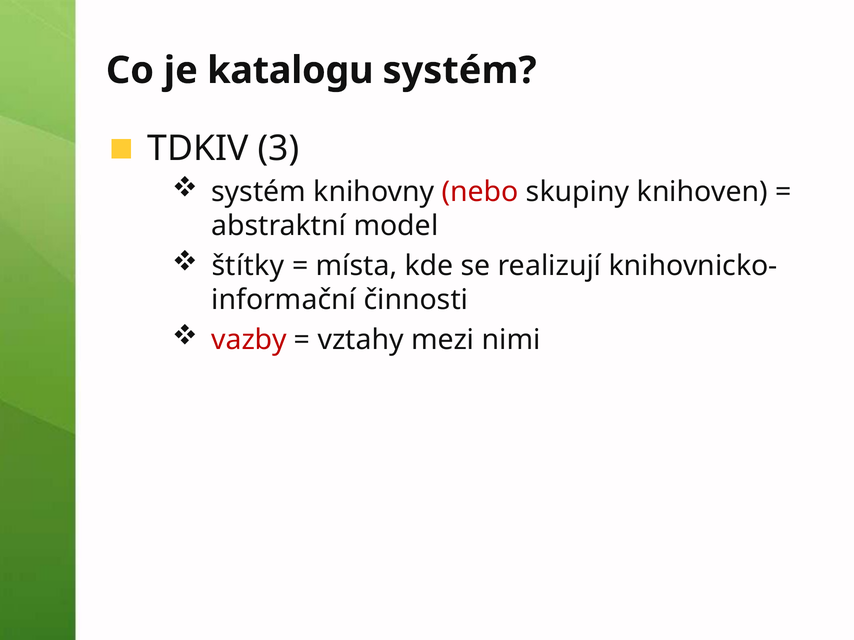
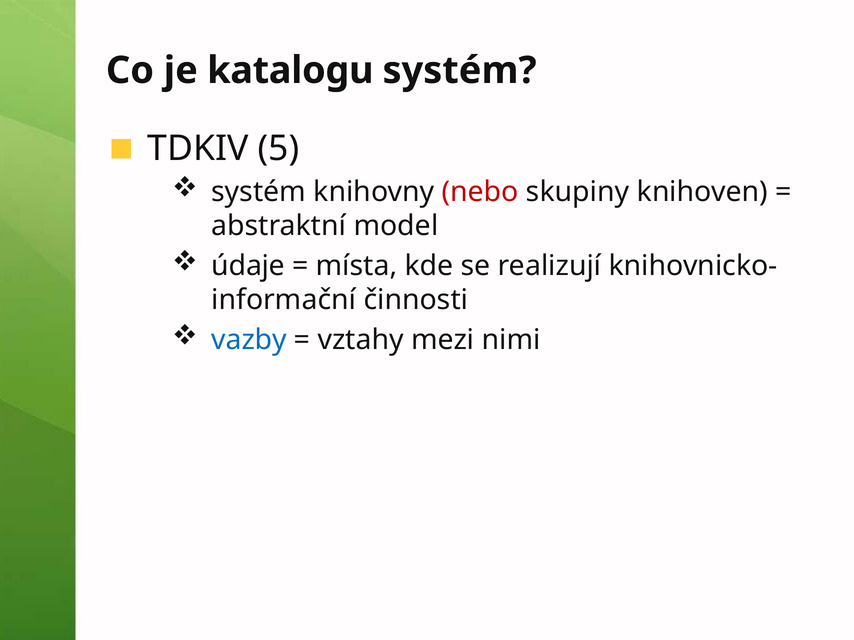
3: 3 -> 5
štítky: štítky -> údaje
vazby colour: red -> blue
